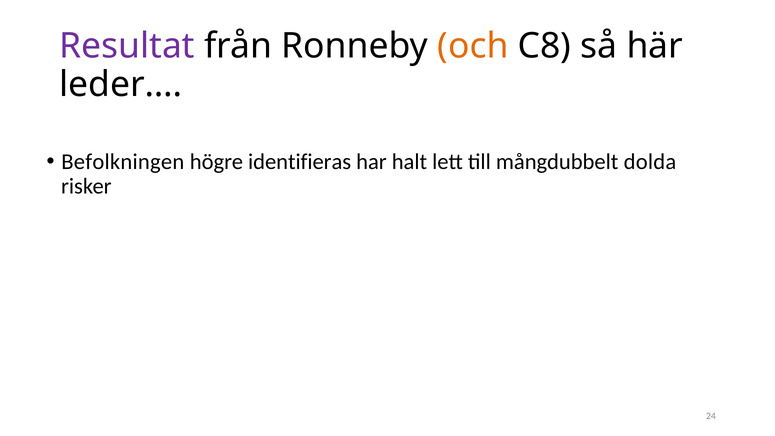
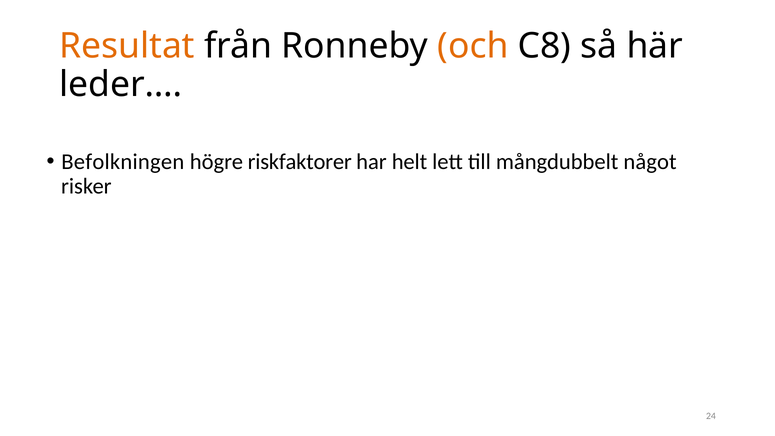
Resultat colour: purple -> orange
identifieras: identifieras -> riskfaktorer
halt: halt -> helt
dolda: dolda -> något
